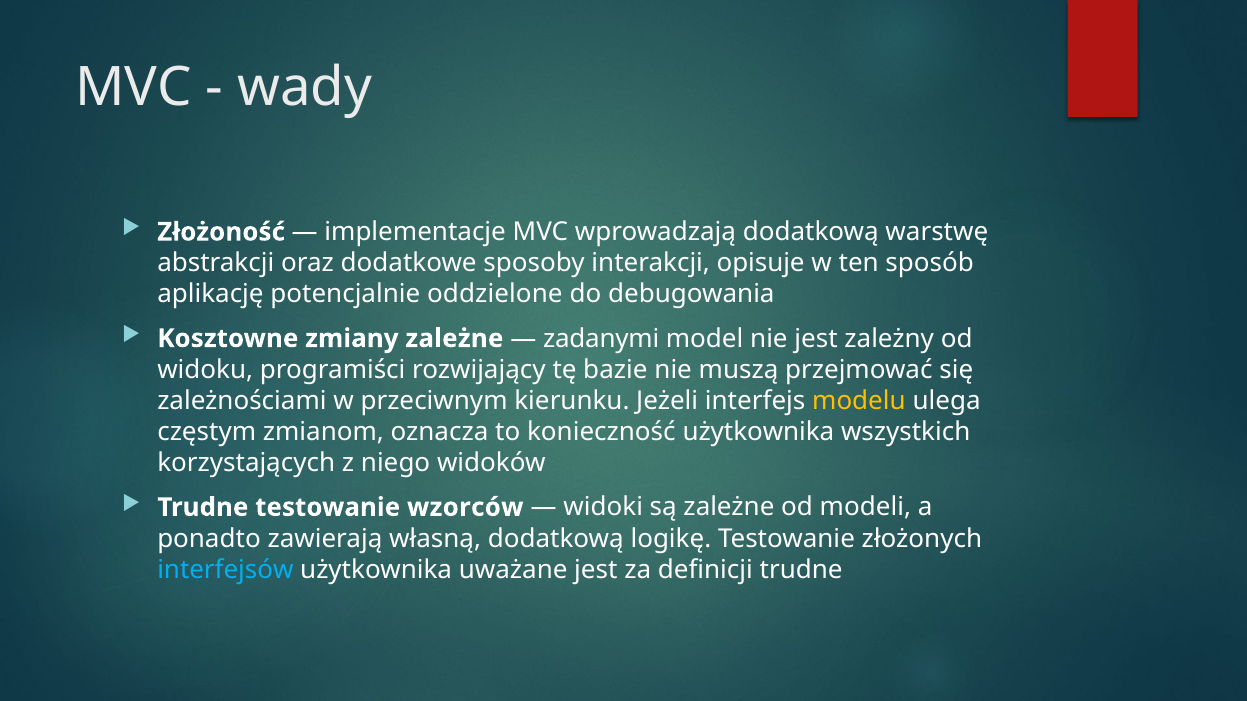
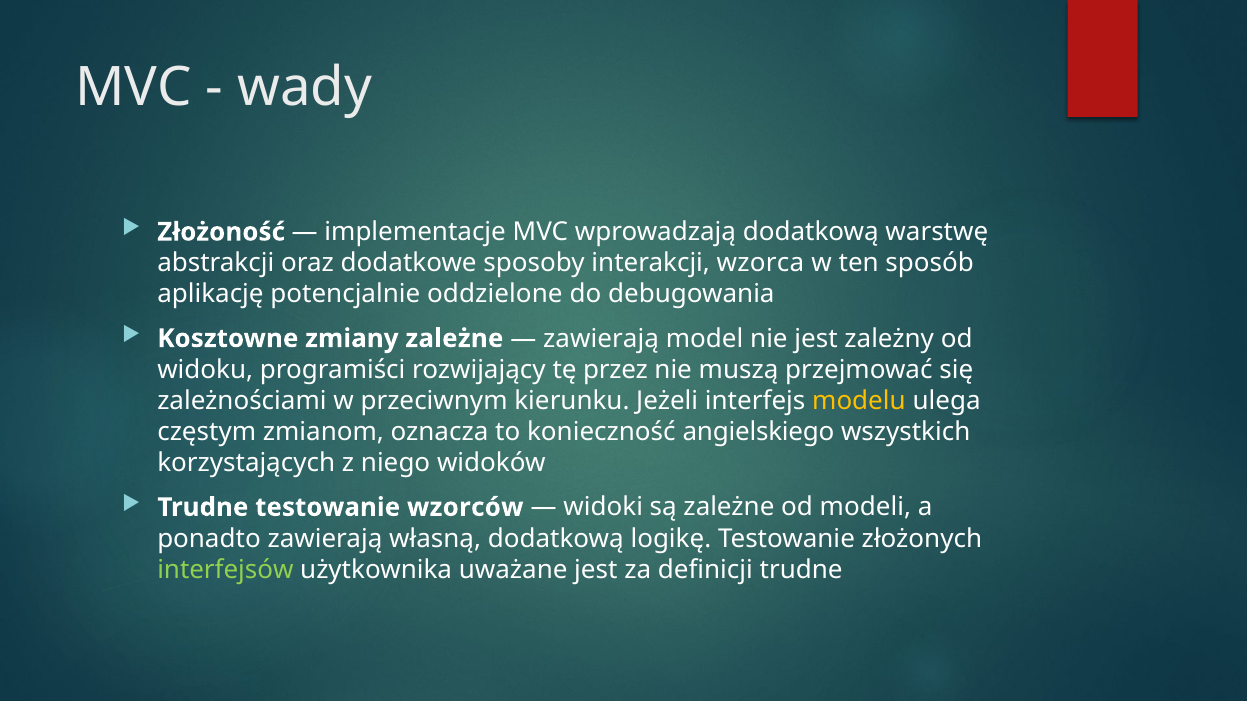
opisuje: opisuje -> wzorca
zadanymi at (601, 339): zadanymi -> zawierają
bazie: bazie -> przez
konieczność użytkownika: użytkownika -> angielskiego
interfejsów colour: light blue -> light green
